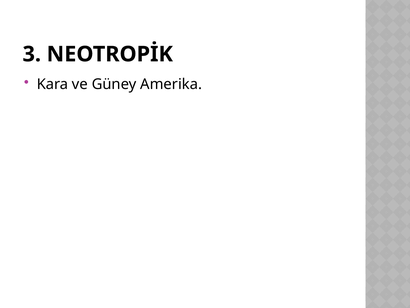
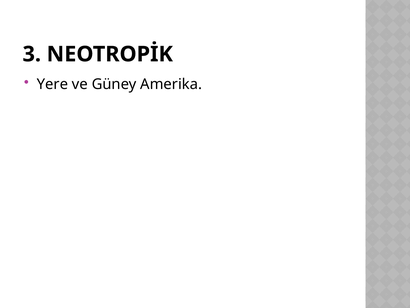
Kara: Kara -> Yere
